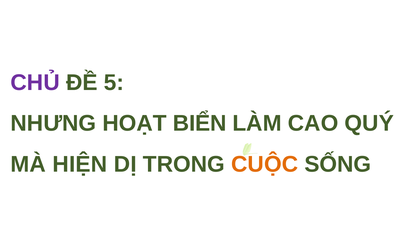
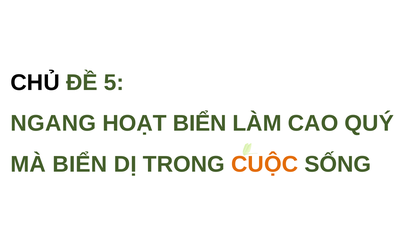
CHỦ colour: purple -> black
NHƯNG: NHƯNG -> NGANG
MÀ HIỆN: HIỆN -> BIỂN
